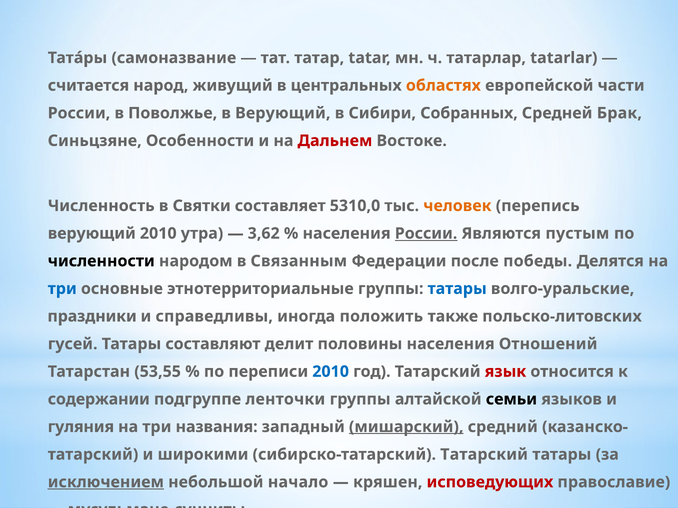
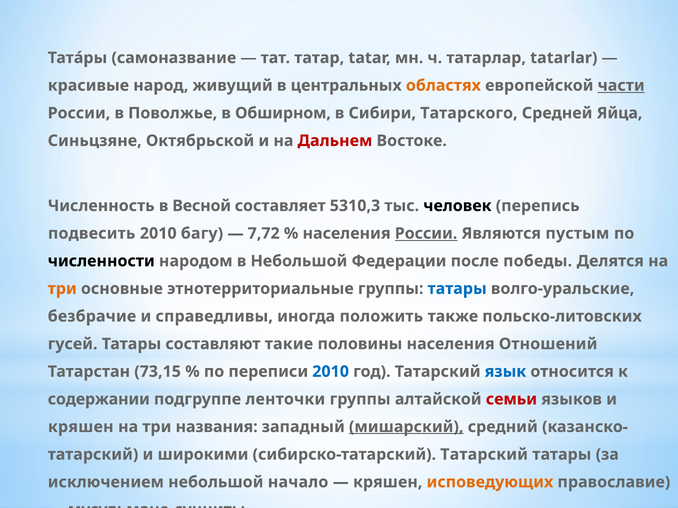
считается: считается -> красивые
части underline: none -> present
в Верующий: Верующий -> Обширном
Собранных: Собранных -> Татарского
Брак: Брак -> Яйца
Особенности: Особенности -> Октябрьской
Святки: Святки -> Весной
5310,0: 5310,0 -> 5310,3
человек colour: orange -> black
верующий at (92, 234): верующий -> подвесить
утра: утра -> багу
3,62: 3,62 -> 7,72
в Связанным: Связанным -> Небольшой
три at (62, 289) colour: blue -> orange
праздники: праздники -> безбрачие
делит: делит -> такие
53,55: 53,55 -> 73,15
язык colour: red -> blue
семьи colour: black -> red
гуляния at (81, 427): гуляния -> кряшен
исключением underline: present -> none
исповедующих colour: red -> orange
